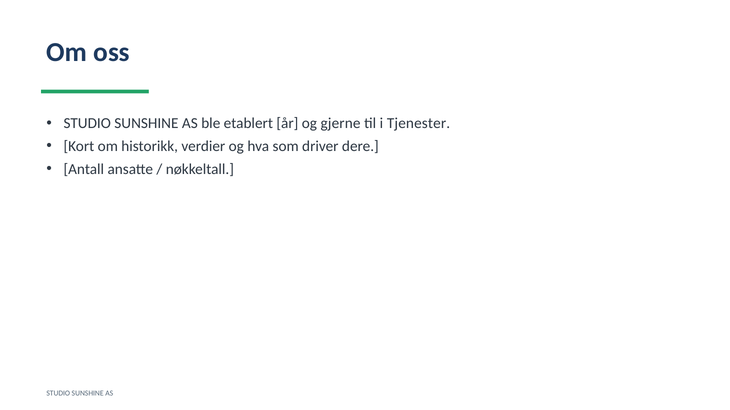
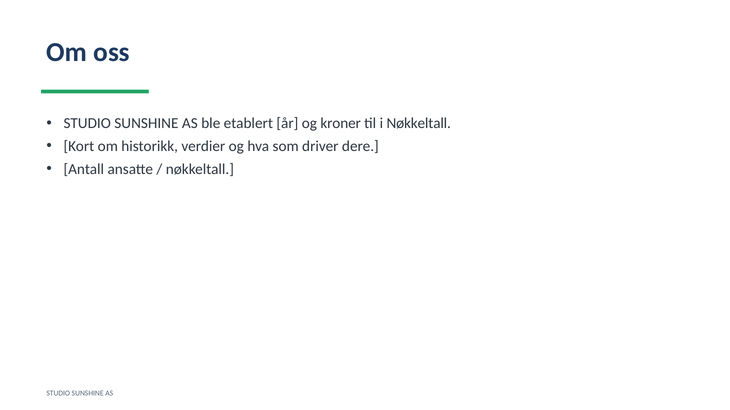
gjerne: gjerne -> kroner
i Tjenester: Tjenester -> Nøkkeltall
